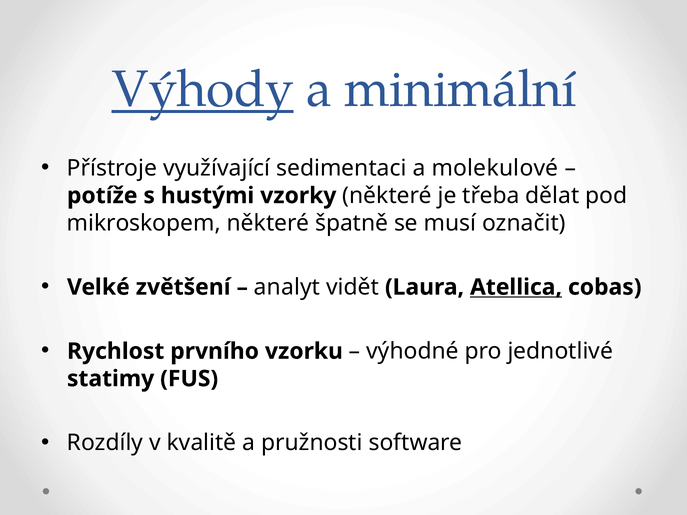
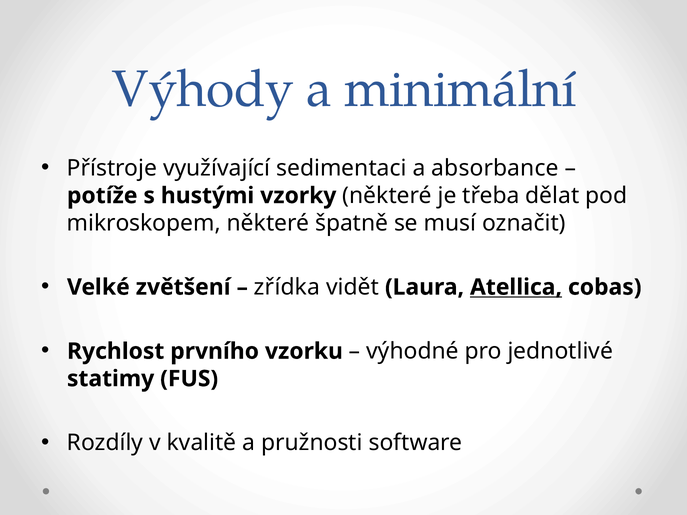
Výhody underline: present -> none
molekulové: molekulové -> absorbance
analyt: analyt -> zřídka
